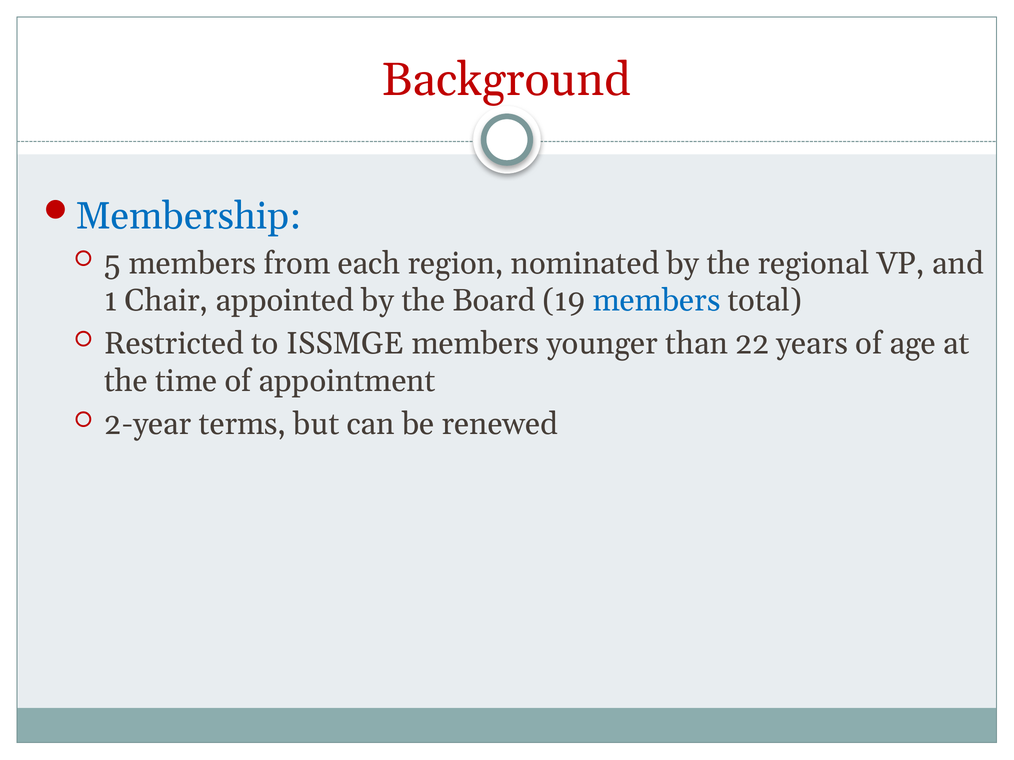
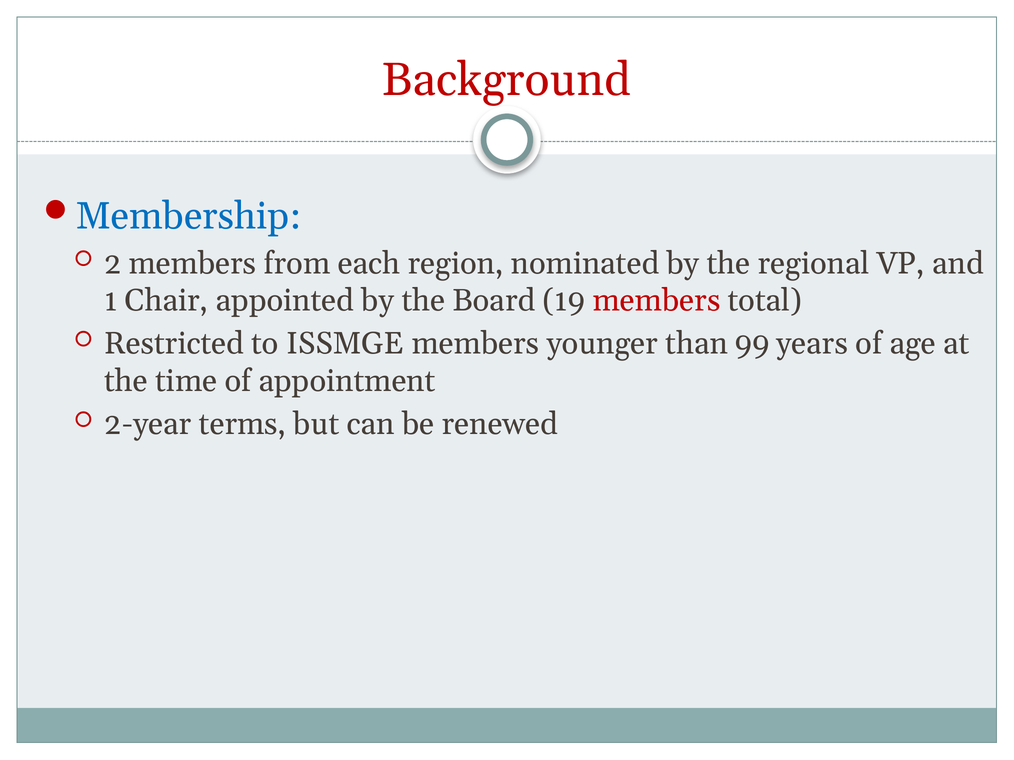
5: 5 -> 2
members at (657, 301) colour: blue -> red
22: 22 -> 99
